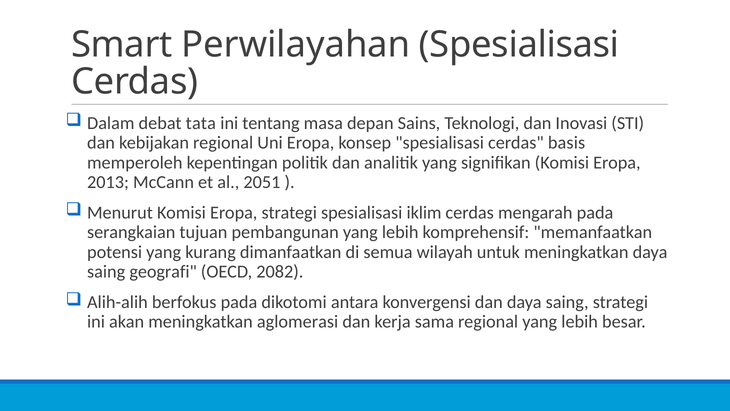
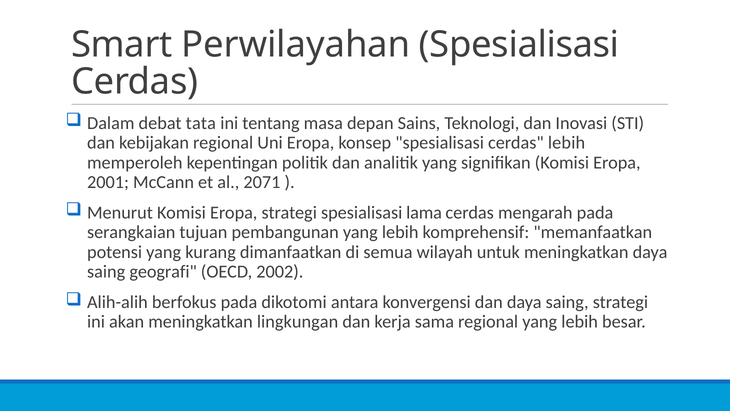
cerdas basis: basis -> lebih
2013: 2013 -> 2001
2051: 2051 -> 2071
iklim: iklim -> lama
2082: 2082 -> 2002
aglomerasi: aglomerasi -> lingkungan
